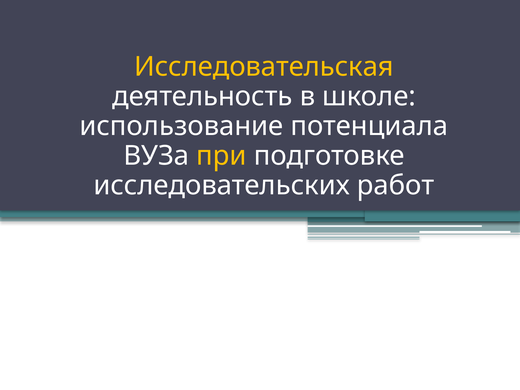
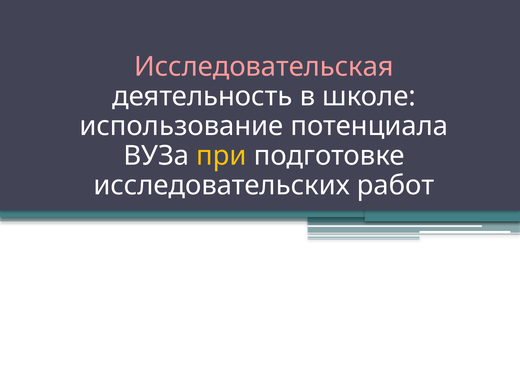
Исследовательская colour: yellow -> pink
